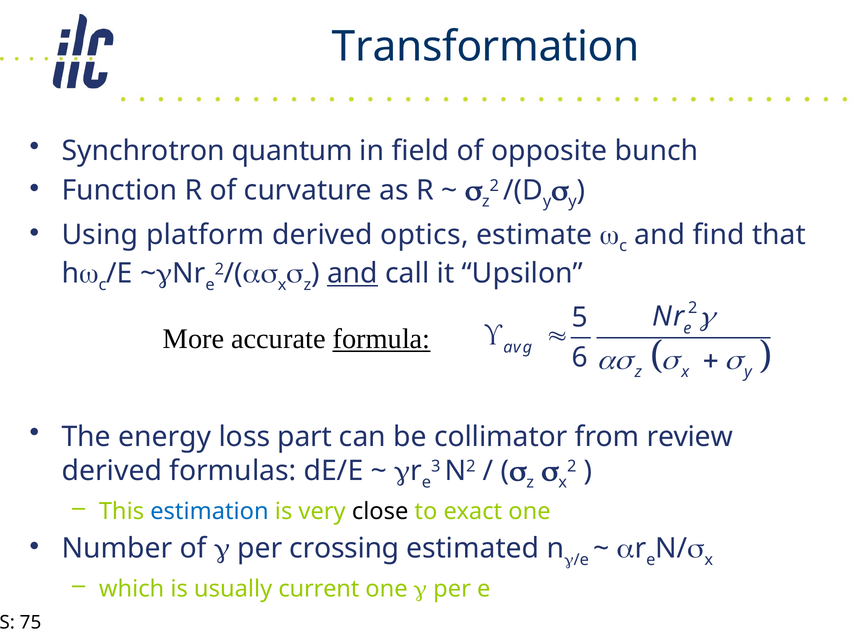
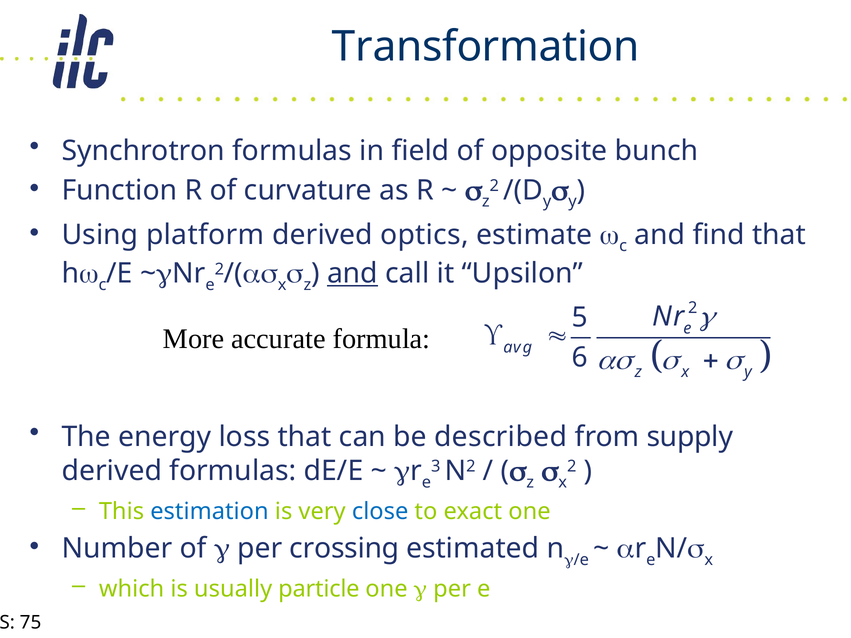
Synchrotron quantum: quantum -> formulas
formula underline: present -> none
loss part: part -> that
collimator: collimator -> described
review: review -> supply
close colour: black -> blue
current: current -> particle
